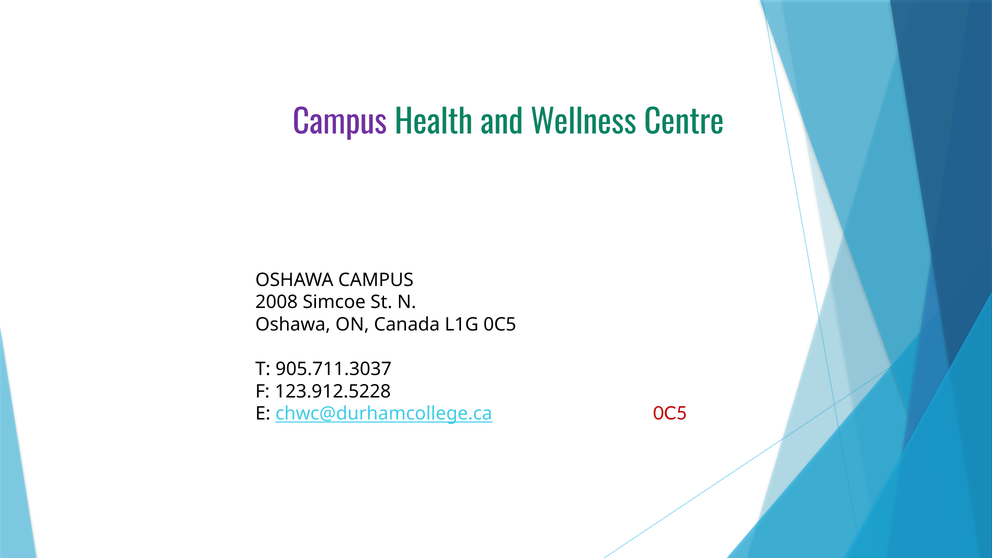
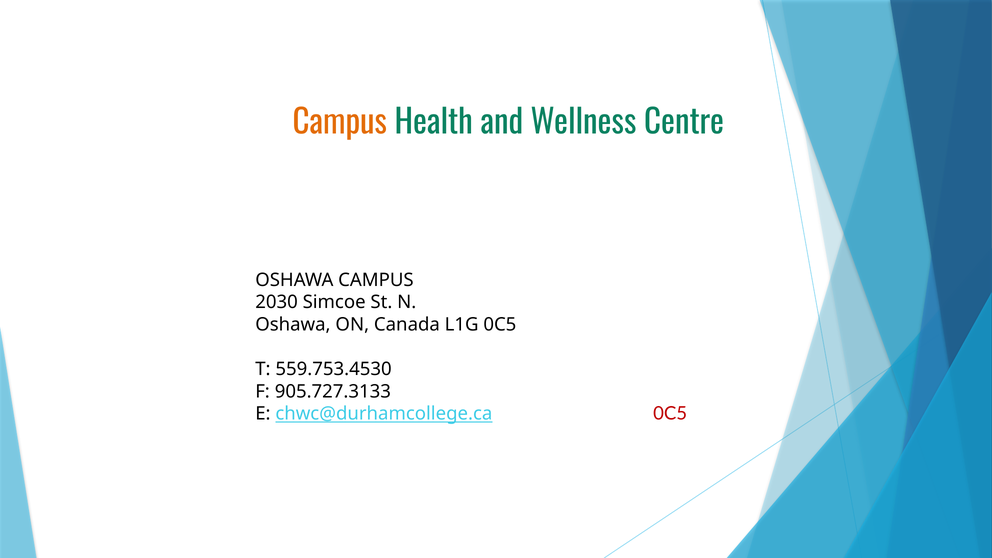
Campus at (340, 123) colour: purple -> orange
2008: 2008 -> 2030
905.711.3037: 905.711.3037 -> 559.753.4530
123.912.5228: 123.912.5228 -> 905.727.3133
